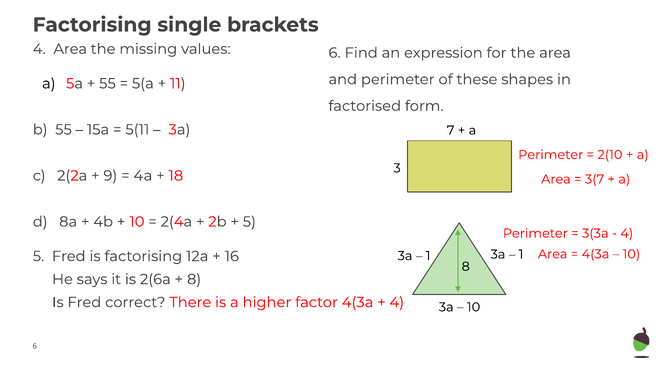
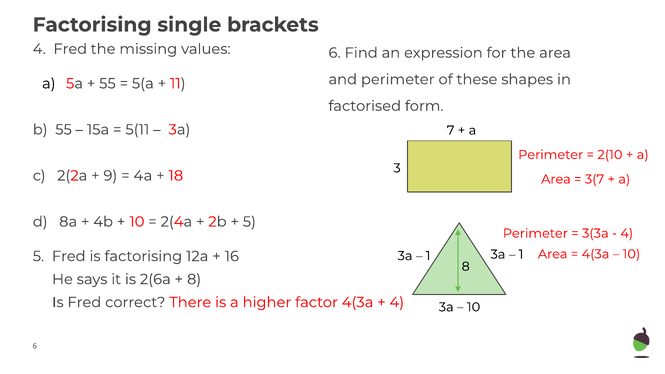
Area at (70, 49): Area -> Fred
